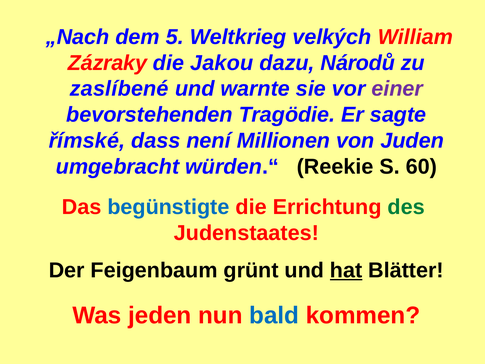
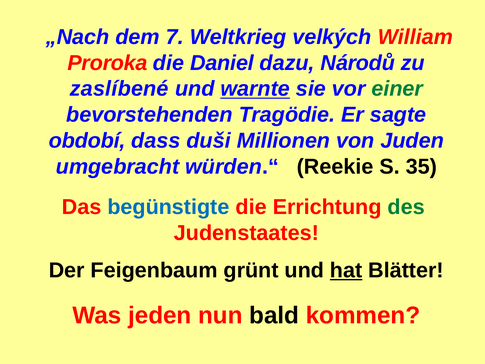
5: 5 -> 7
Zázraky: Zázraky -> Proroka
Jakou: Jakou -> Daniel
warnte underline: none -> present
einer colour: purple -> green
římské: římské -> období
není: není -> duši
60: 60 -> 35
bald colour: blue -> black
